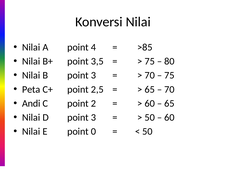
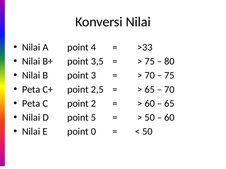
>85: >85 -> >33
Andi at (31, 104): Andi -> Peta
D point 3: 3 -> 5
